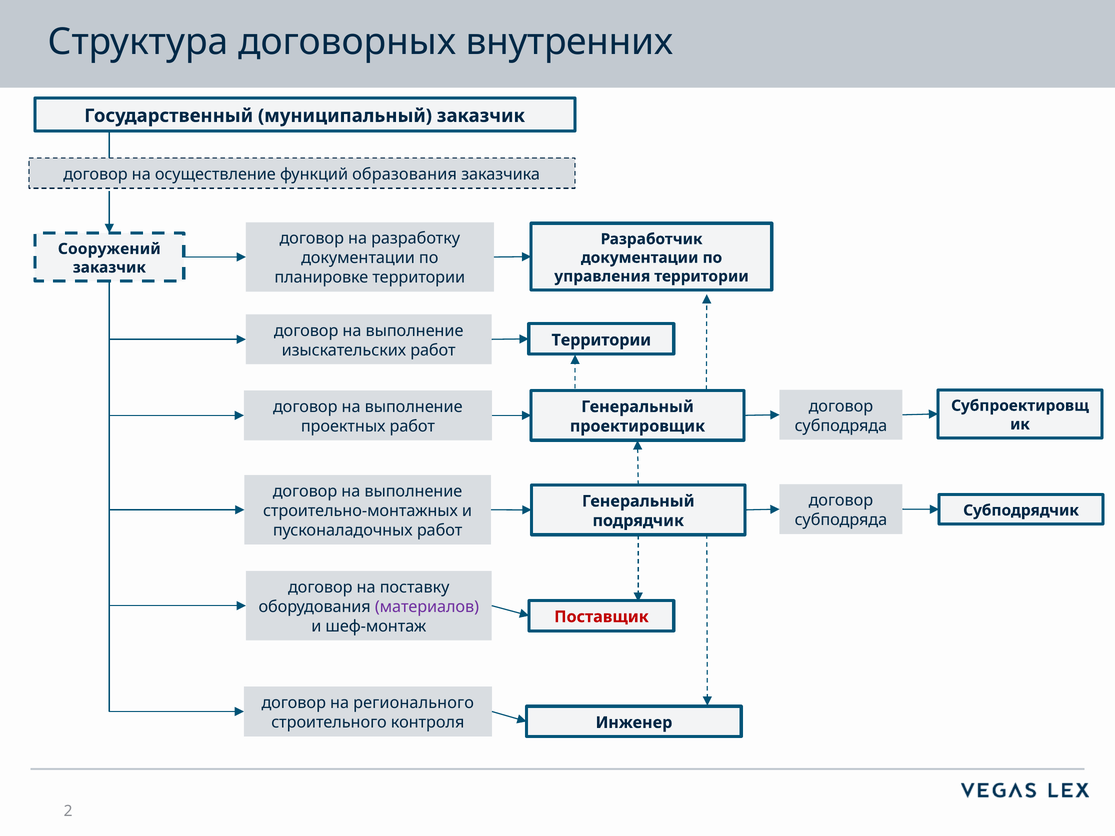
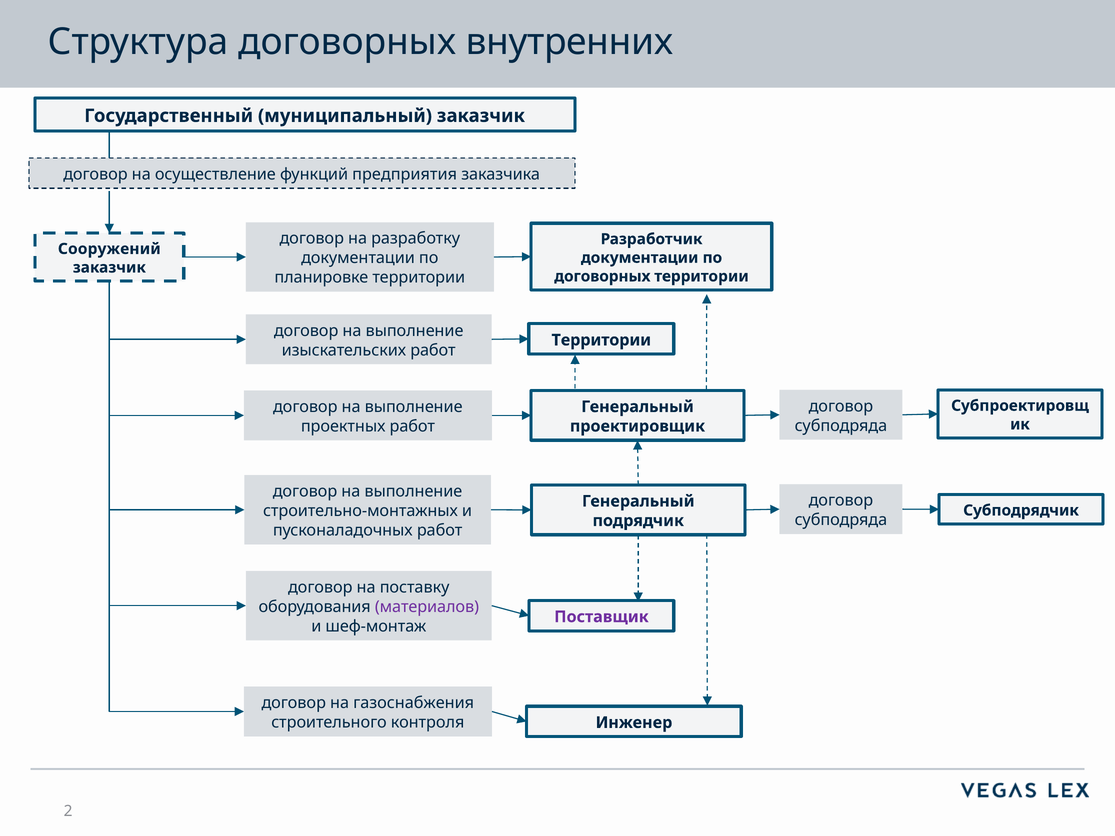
образования: образования -> предприятия
управления at (602, 276): управления -> договорных
Поставщик colour: red -> purple
регионального: регионального -> газоснабжения
